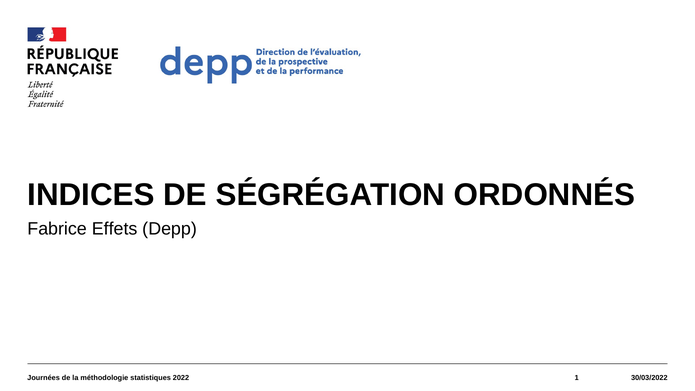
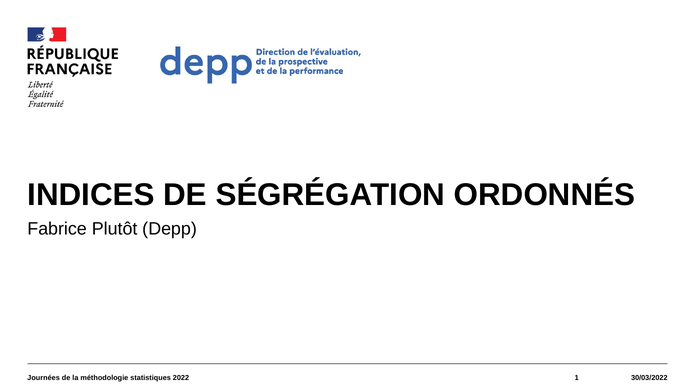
Effets: Effets -> Plutôt
